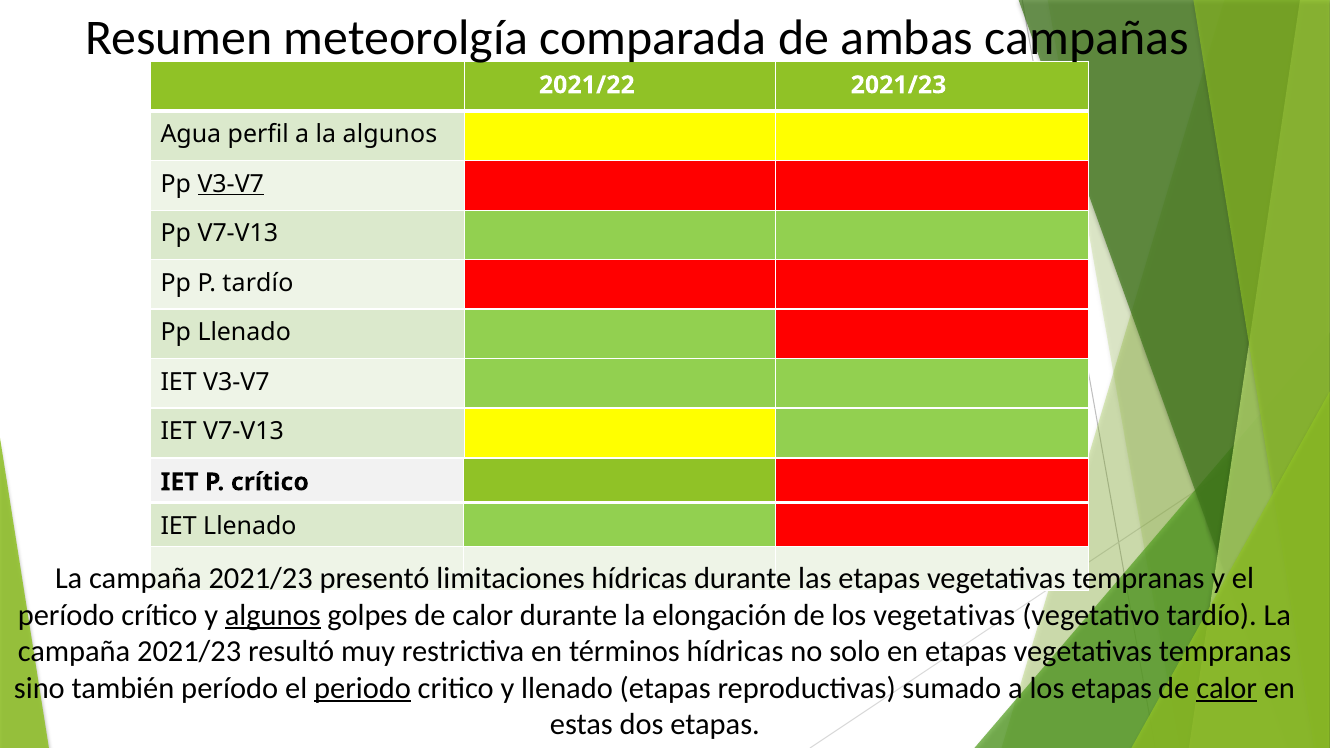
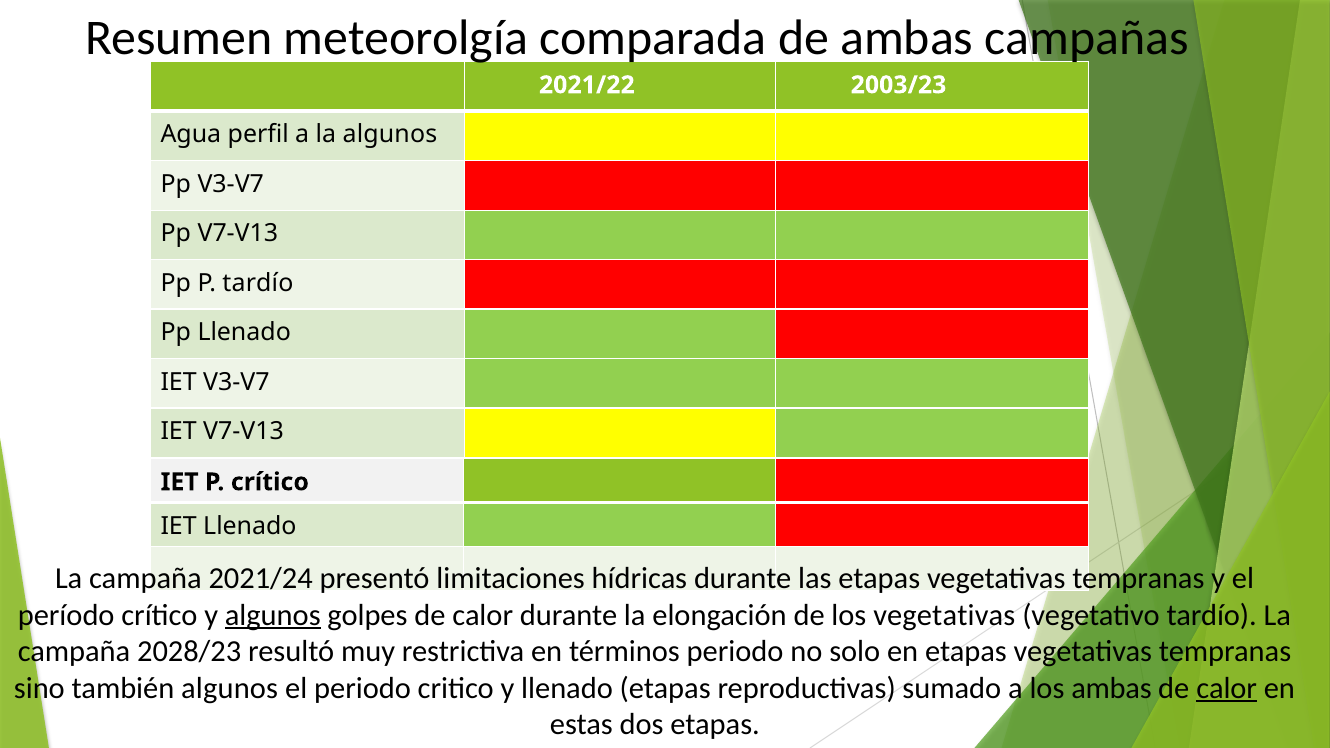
2021/22 2021/23: 2021/23 -> 2003/23
V3-V7 at (231, 184) underline: present -> none
2021/23 at (261, 579): 2021/23 -> 2021/24
2021/23 at (189, 652): 2021/23 -> 2028/23
términos hídricas: hídricas -> periodo
también período: período -> algunos
periodo at (363, 688) underline: present -> none
los etapas: etapas -> ambas
